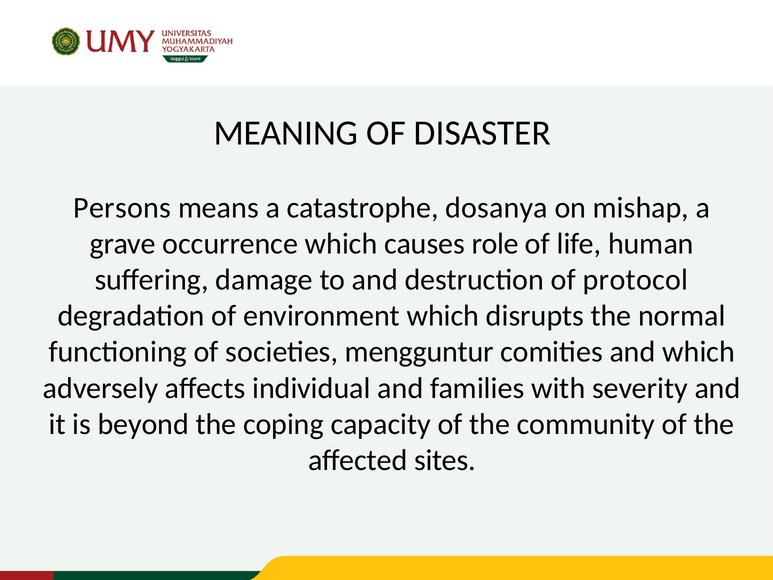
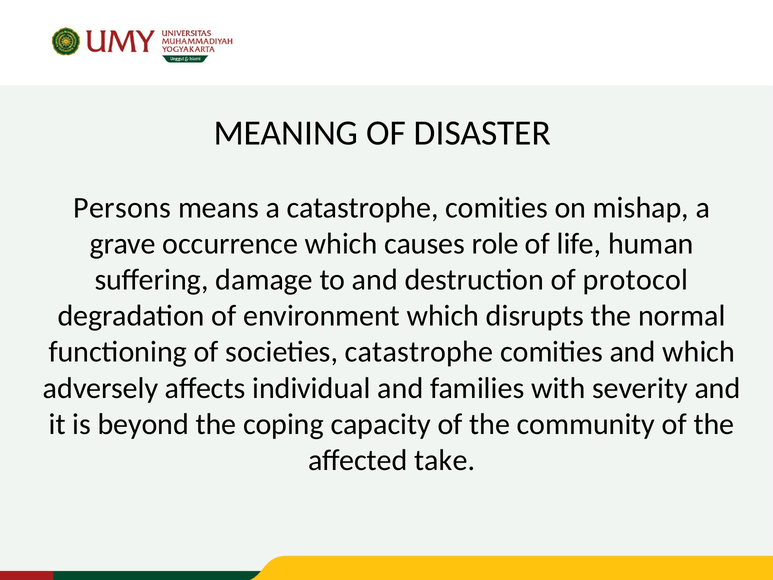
a catastrophe dosanya: dosanya -> comities
societies mengguntur: mengguntur -> catastrophe
sites: sites -> take
